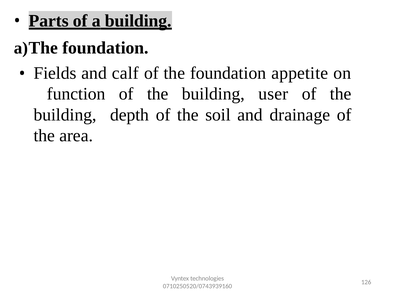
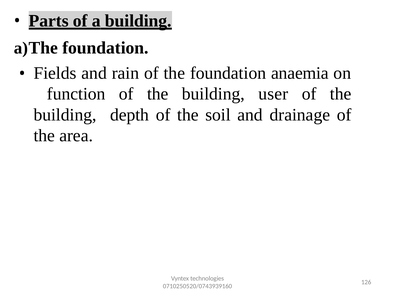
calf: calf -> rain
appetite: appetite -> anaemia
